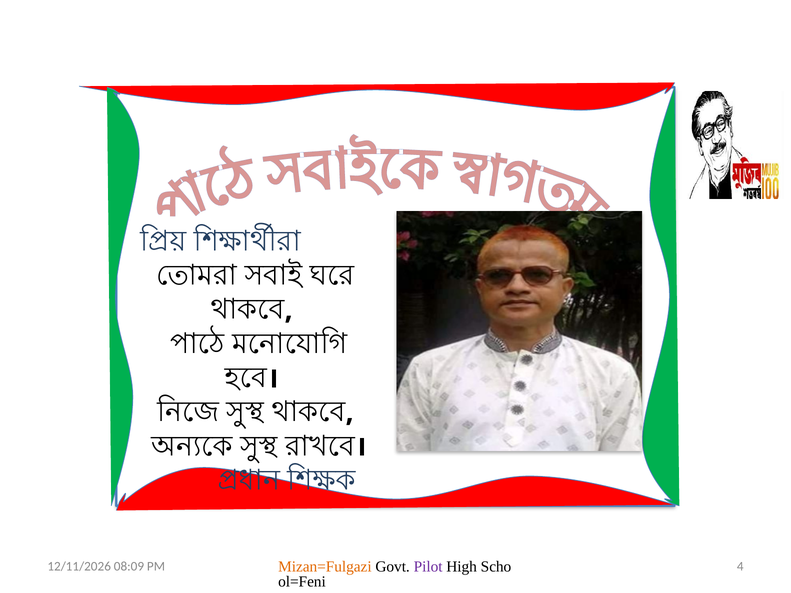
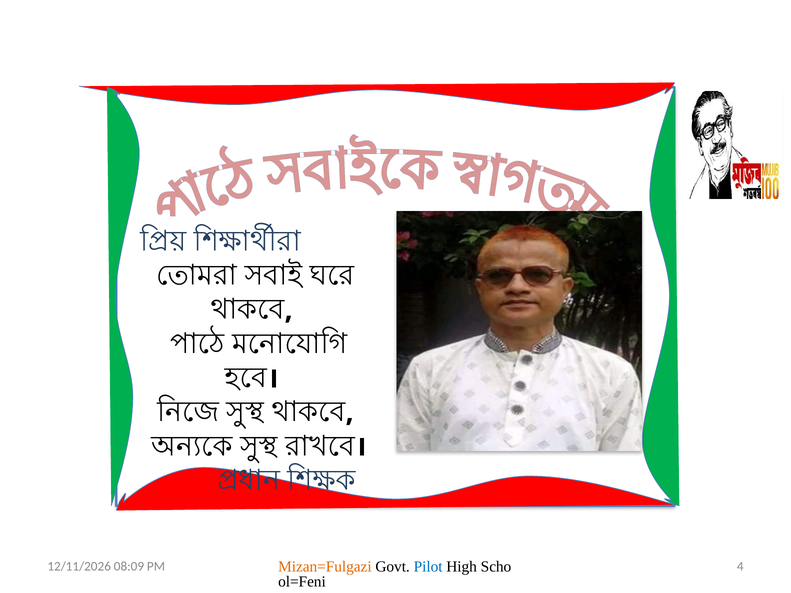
Pilot colour: purple -> blue
